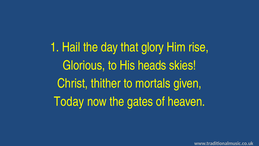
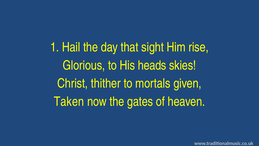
glory: glory -> sight
Today: Today -> Taken
